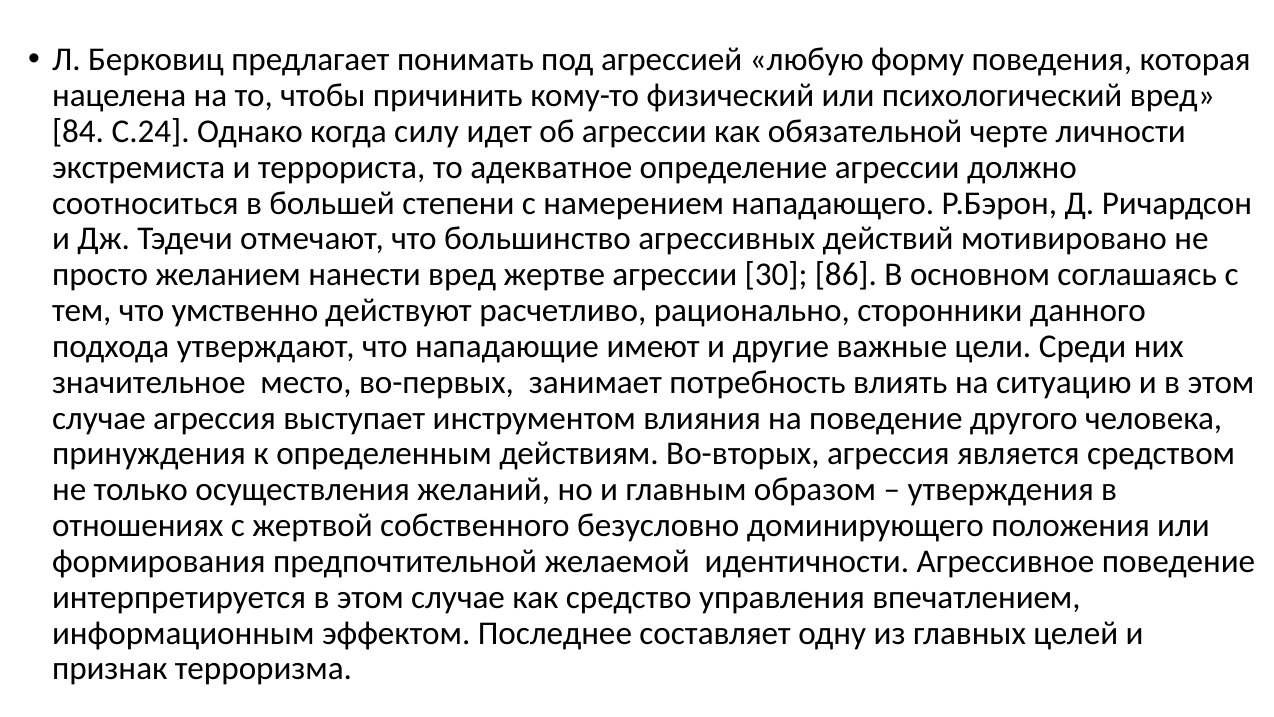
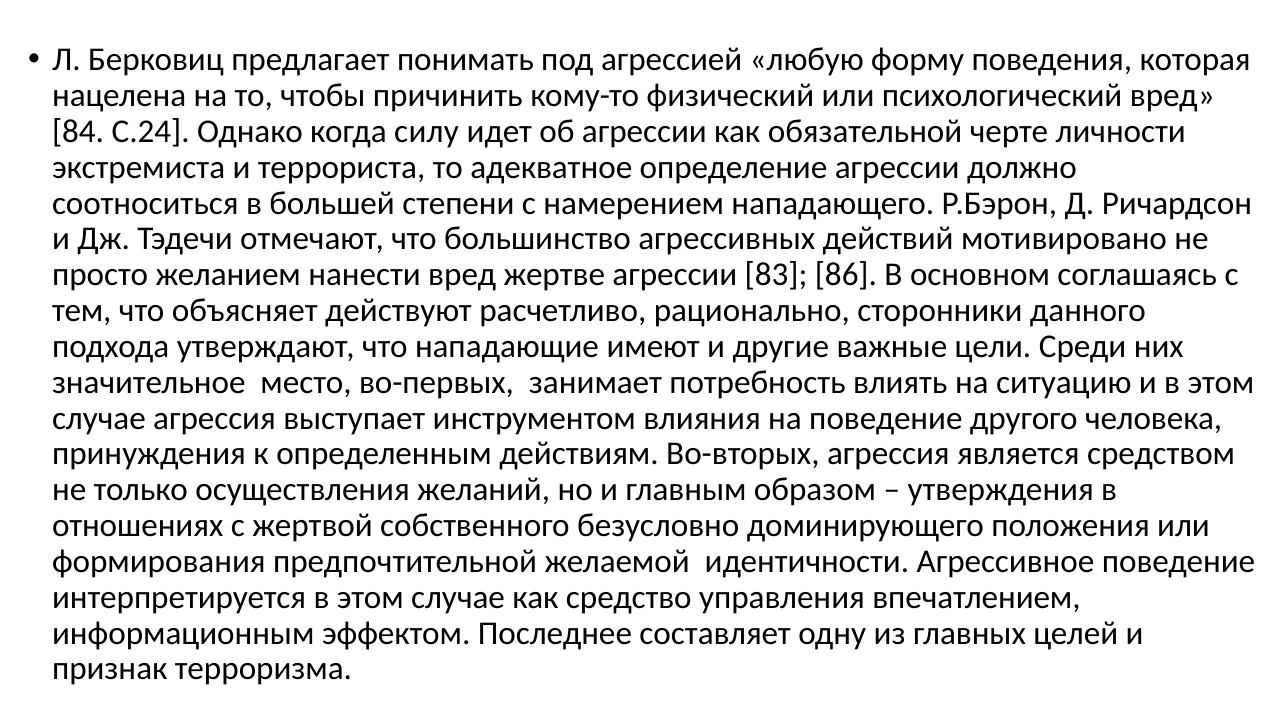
30: 30 -> 83
умственно: умственно -> объясняет
